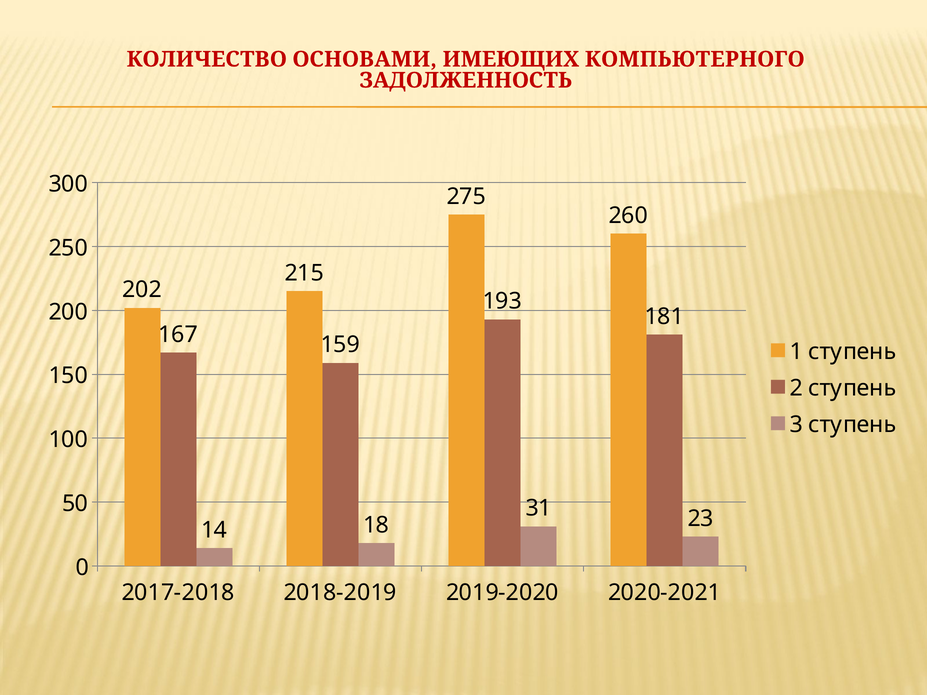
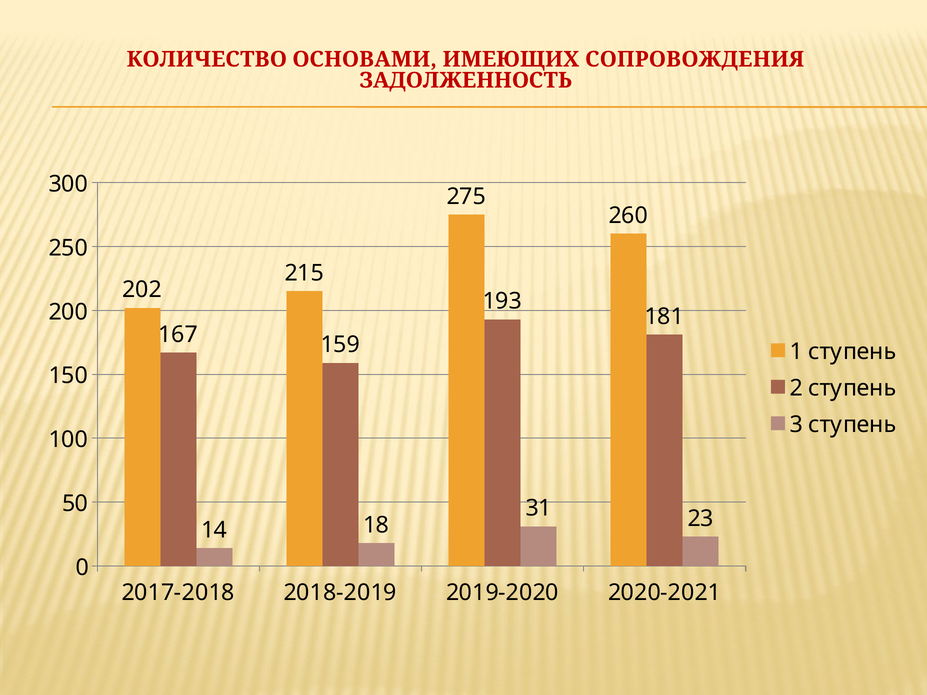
КОМПЬЮТЕРНОГО: КОМПЬЮТЕРНОГО -> СОПРОВОЖДЕНИЯ
